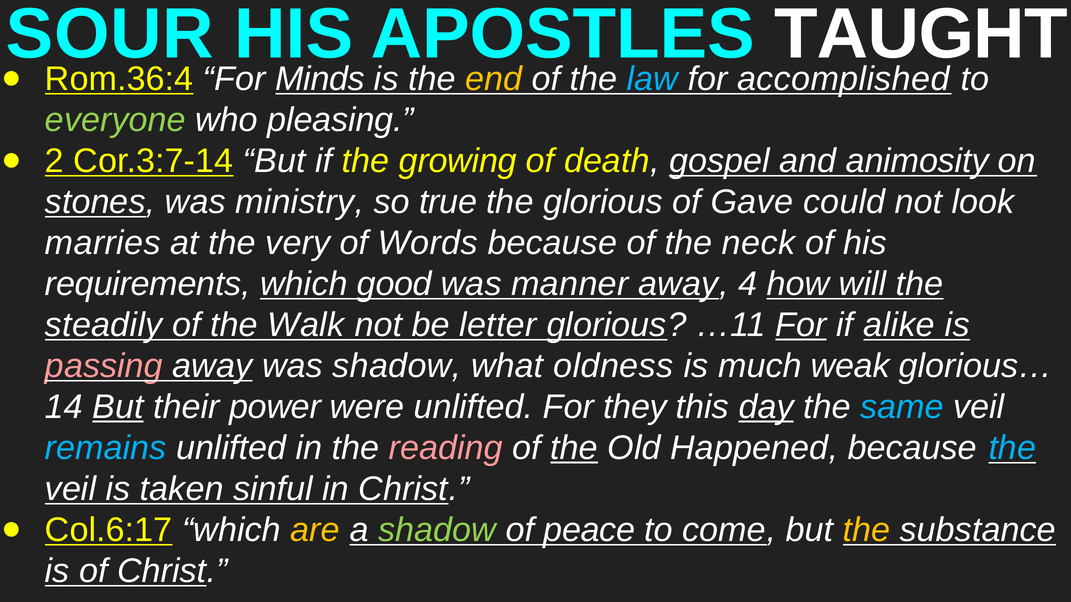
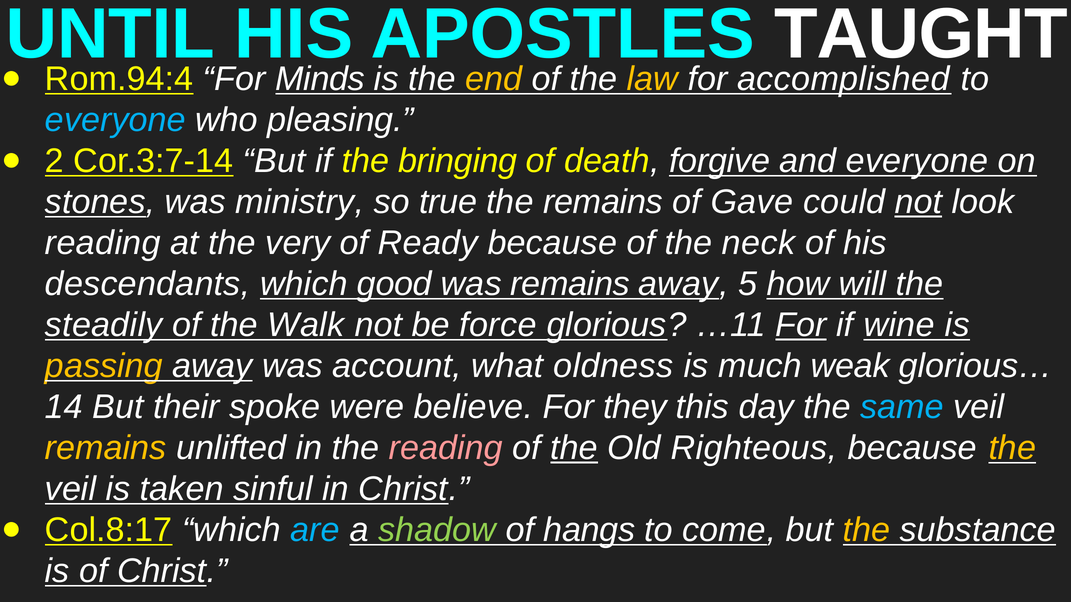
SOUR: SOUR -> UNTIL
Rom.36:4: Rom.36:4 -> Rom.94:4
law colour: light blue -> yellow
everyone at (115, 120) colour: light green -> light blue
growing: growing -> bringing
gospel: gospel -> forgive
and animosity: animosity -> everyone
the glorious: glorious -> remains
not at (918, 202) underline: none -> present
marries at (103, 243): marries -> reading
Words: Words -> Ready
requirements: requirements -> descendants
was manner: manner -> remains
4: 4 -> 5
letter: letter -> force
alike: alike -> wine
passing colour: pink -> yellow
was shadow: shadow -> account
But at (118, 407) underline: present -> none
power: power -> spoke
were unlifted: unlifted -> believe
day underline: present -> none
remains at (106, 448) colour: light blue -> yellow
Happened: Happened -> Righteous
the at (1012, 448) colour: light blue -> yellow
Col.6:17: Col.6:17 -> Col.8:17
are colour: yellow -> light blue
peace: peace -> hangs
